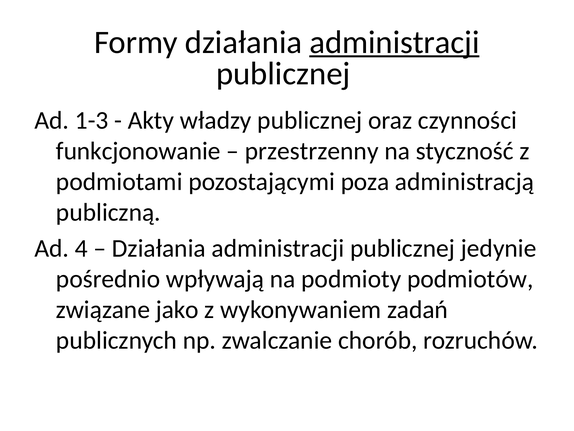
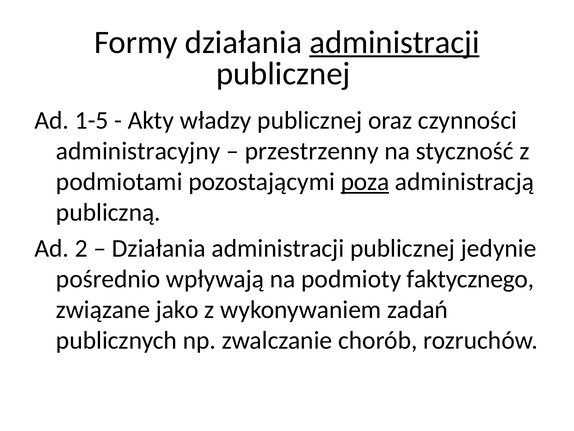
1-3: 1-3 -> 1-5
funkcjonowanie: funkcjonowanie -> administracyjny
poza underline: none -> present
4: 4 -> 2
podmiotów: podmiotów -> faktycznego
